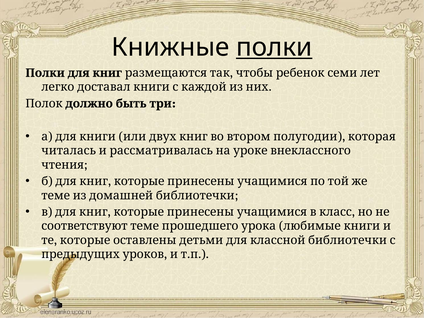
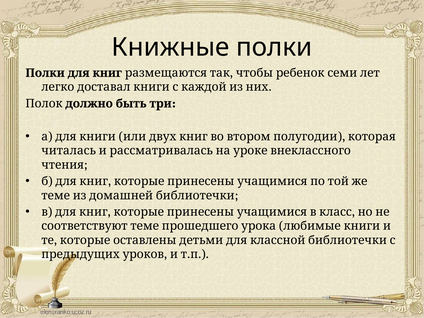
полки at (274, 47) underline: present -> none
